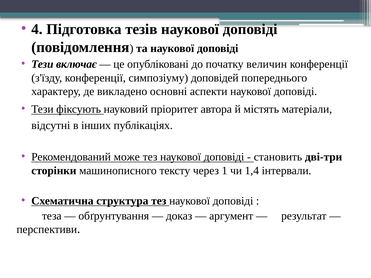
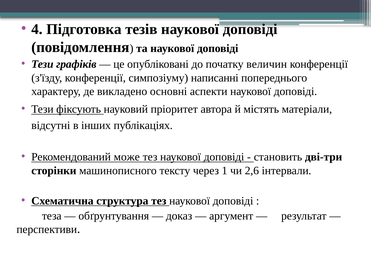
включає: включає -> графіків
доповідей: доповідей -> написанні
1,4: 1,4 -> 2,6
